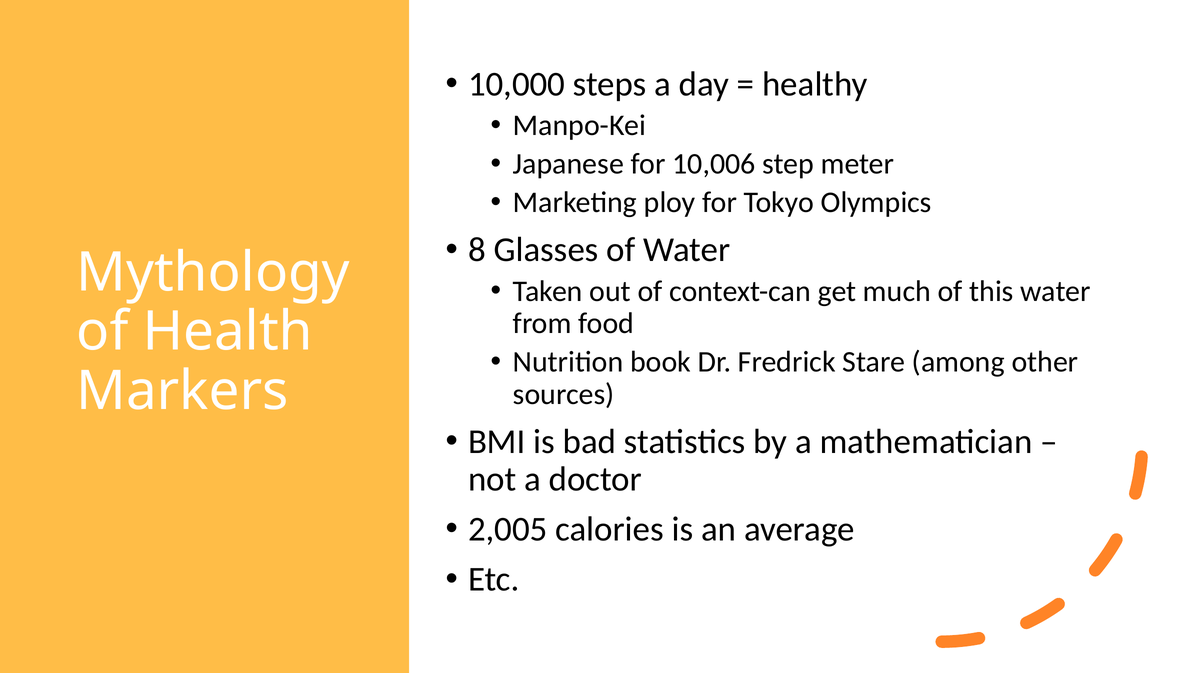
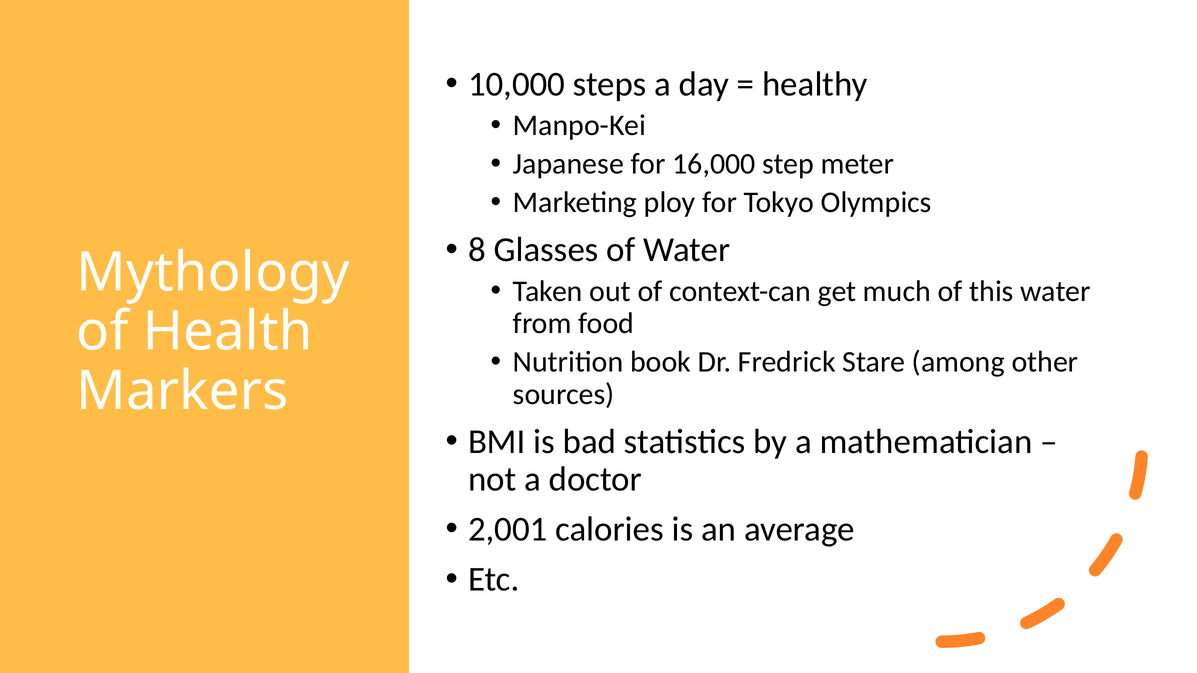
10,006: 10,006 -> 16,000
2,005: 2,005 -> 2,001
